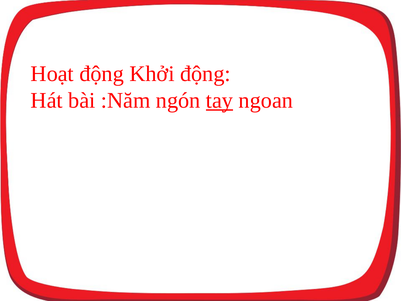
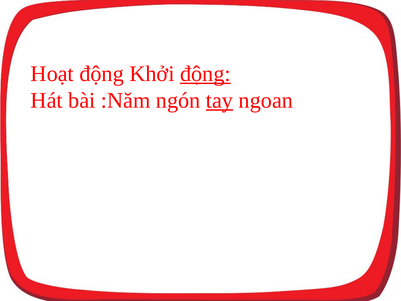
động at (205, 74) underline: none -> present
